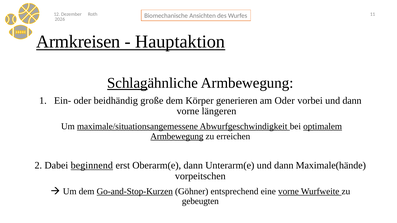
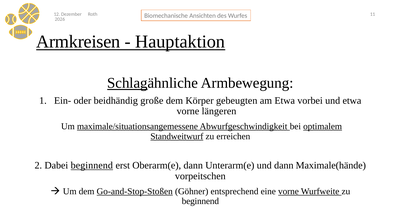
generieren: generieren -> gebeugten
am Oder: Oder -> Etwa
vorbei und dann: dann -> etwa
Armbewegung at (177, 136): Armbewegung -> Standweitwurf
Go-and-Stop-Kurzen: Go-and-Stop-Kurzen -> Go-and-Stop-Stoßen
gebeugten at (200, 202): gebeugten -> beginnend
